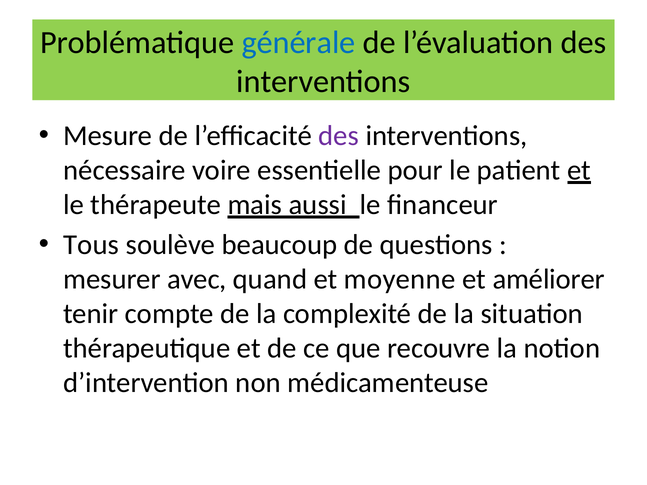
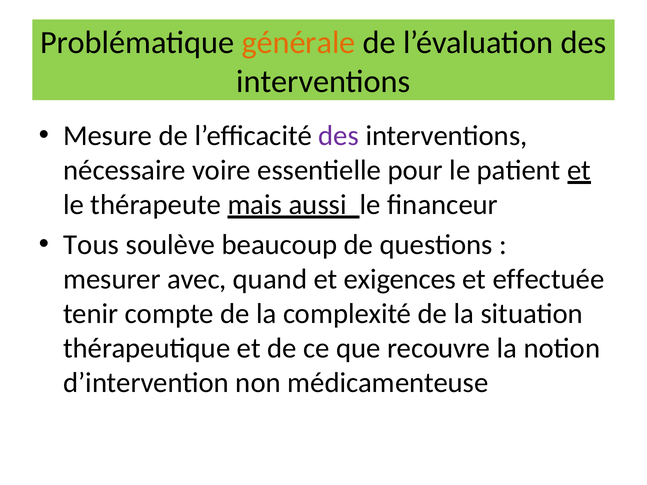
générale colour: blue -> orange
moyenne: moyenne -> exigences
améliorer: améliorer -> effectuée
